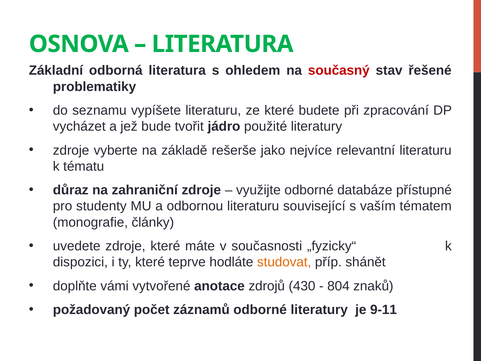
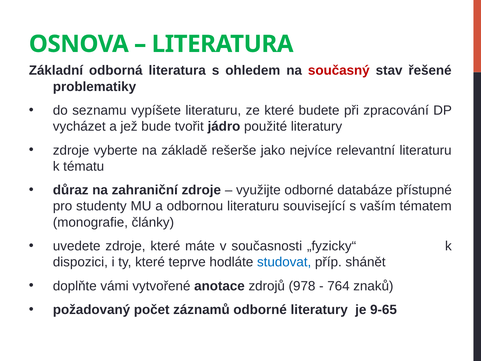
studovat colour: orange -> blue
430: 430 -> 978
804: 804 -> 764
9-11: 9-11 -> 9-65
